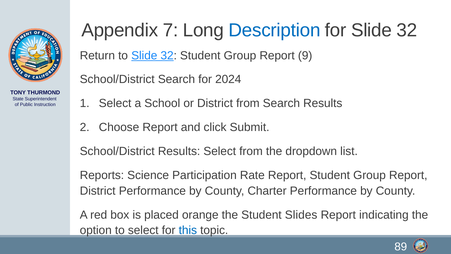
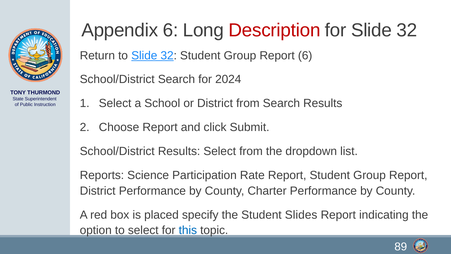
Appendix 7: 7 -> 6
Description colour: blue -> red
Report 9: 9 -> 6
orange: orange -> specify
